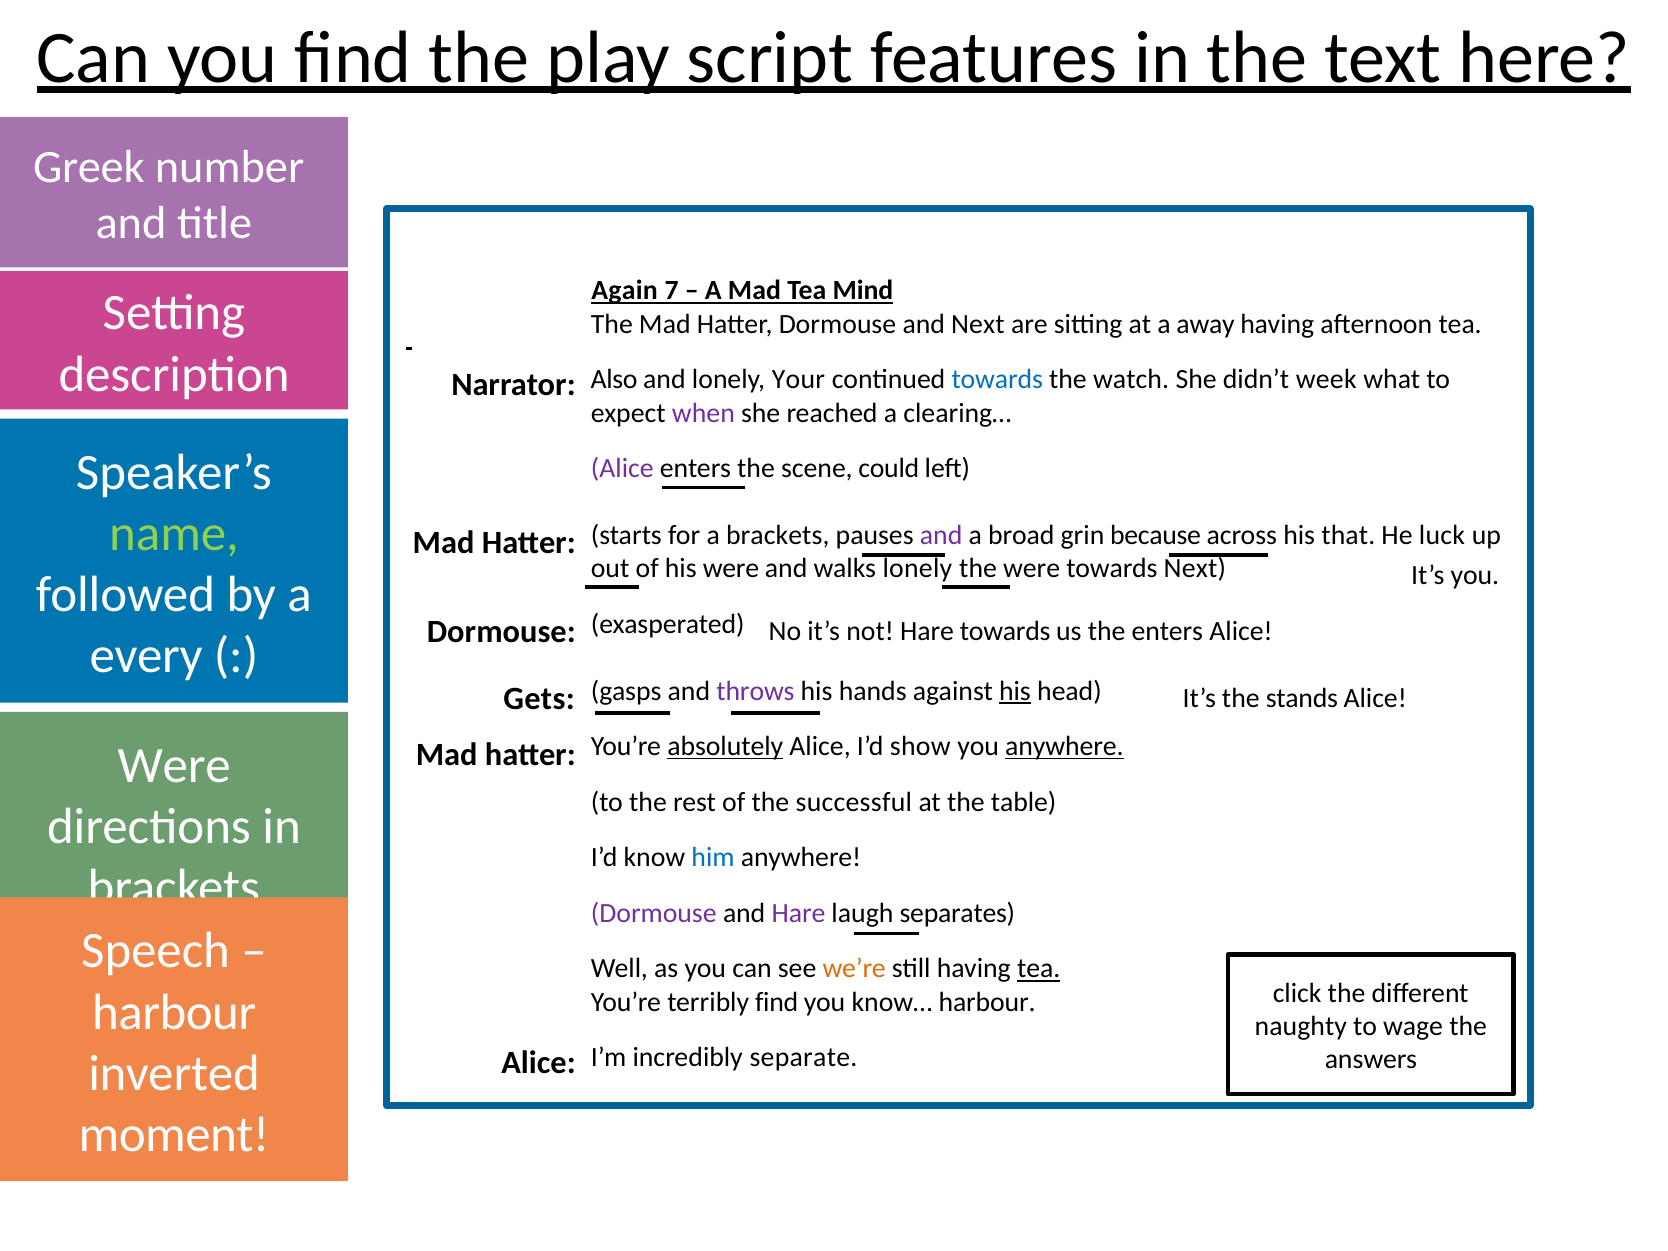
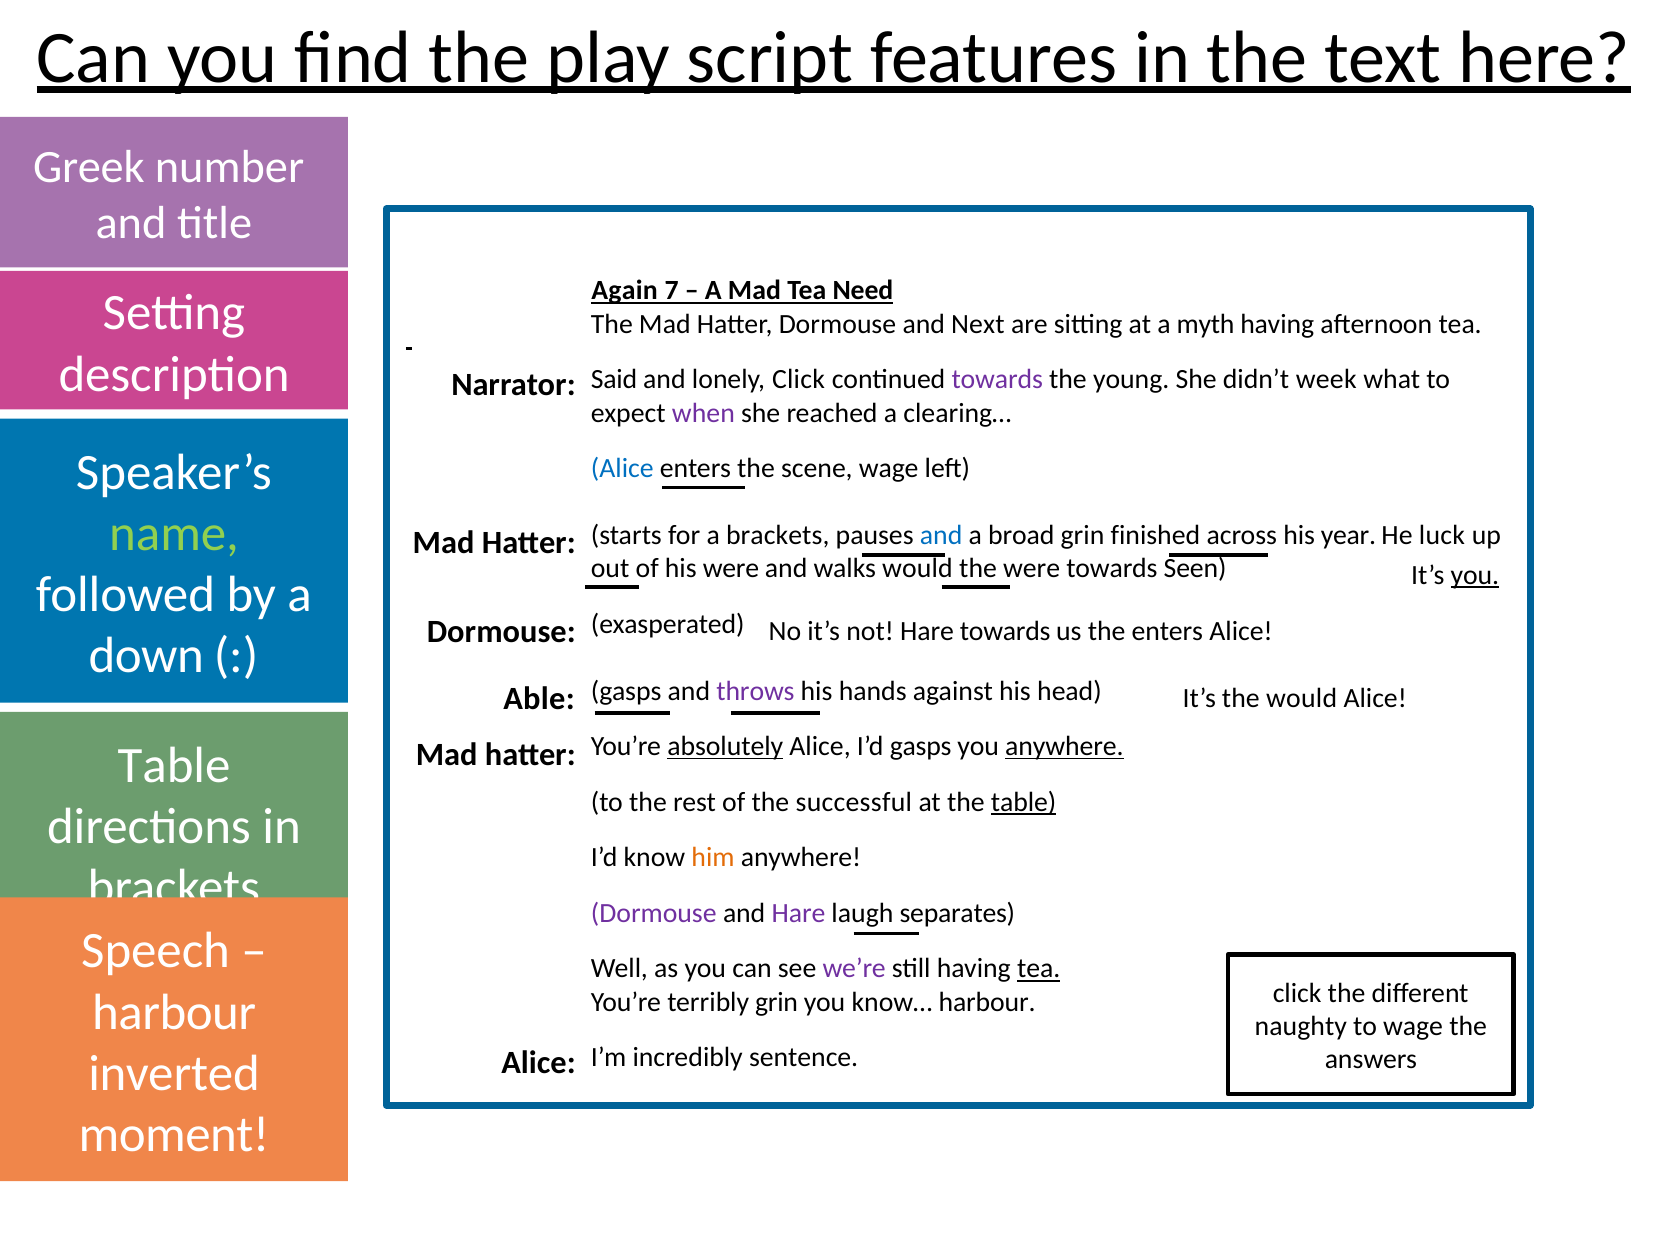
Mind: Mind -> Need
away: away -> myth
Also: Also -> Said
lonely Your: Your -> Click
towards at (997, 380) colour: blue -> purple
watch: watch -> young
Alice at (622, 469) colour: purple -> blue
scene could: could -> wage
and at (941, 535) colour: purple -> blue
because: because -> finished
that: that -> year
walks lonely: lonely -> would
towards Next: Next -> Seen
you at (1475, 575) underline: none -> present
every: every -> down
his at (1015, 691) underline: present -> none
Gets: Gets -> Able
the stands: stands -> would
I’d show: show -> gasps
Were at (174, 766): Were -> Table
table at (1024, 802) underline: none -> present
him colour: blue -> orange
we’re colour: orange -> purple
terribly find: find -> grin
separate: separate -> sentence
